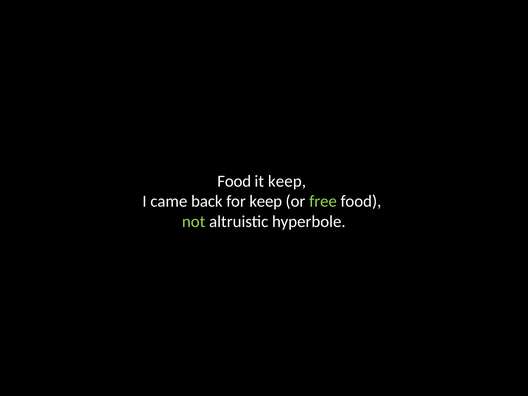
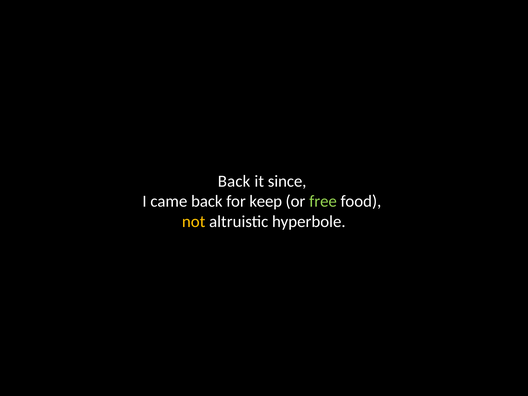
Food at (234, 181): Food -> Back
it keep: keep -> since
not colour: light green -> yellow
